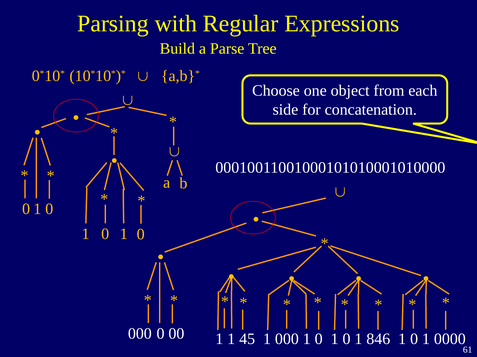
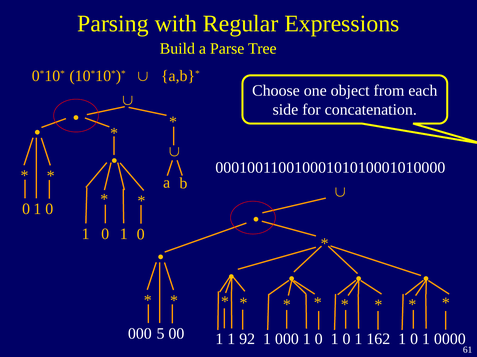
000 0: 0 -> 5
45: 45 -> 92
846: 846 -> 162
